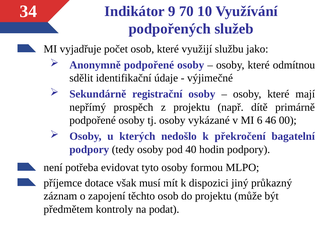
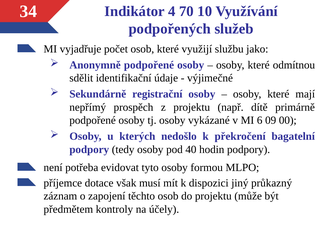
9: 9 -> 4
46: 46 -> 09
podat: podat -> účely
